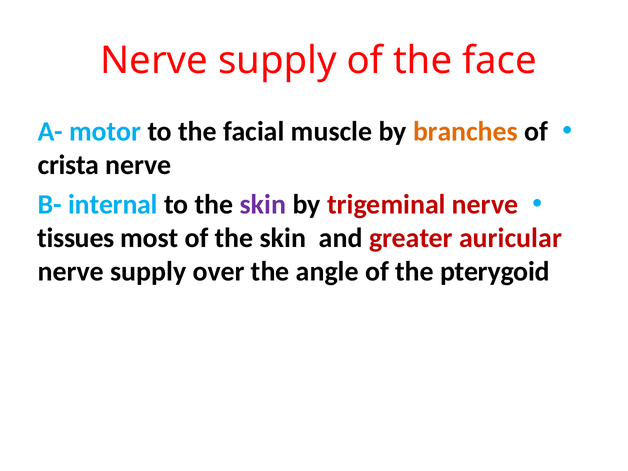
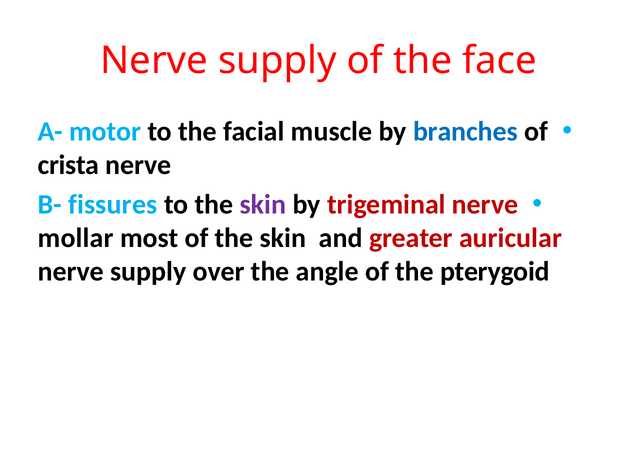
branches colour: orange -> blue
internal: internal -> fissures
tissues: tissues -> mollar
